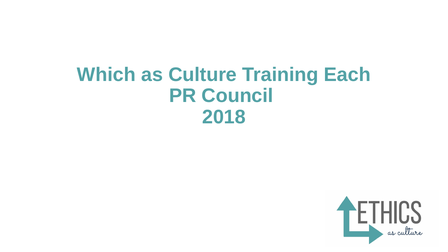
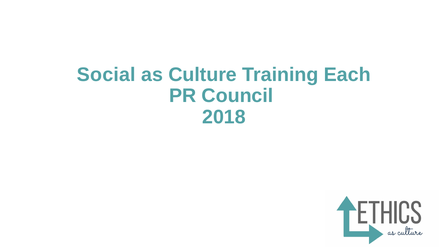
Which: Which -> Social
